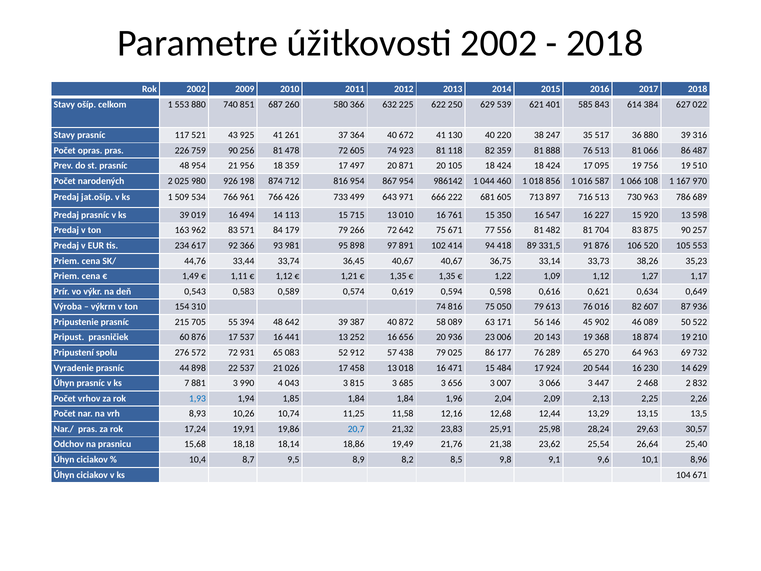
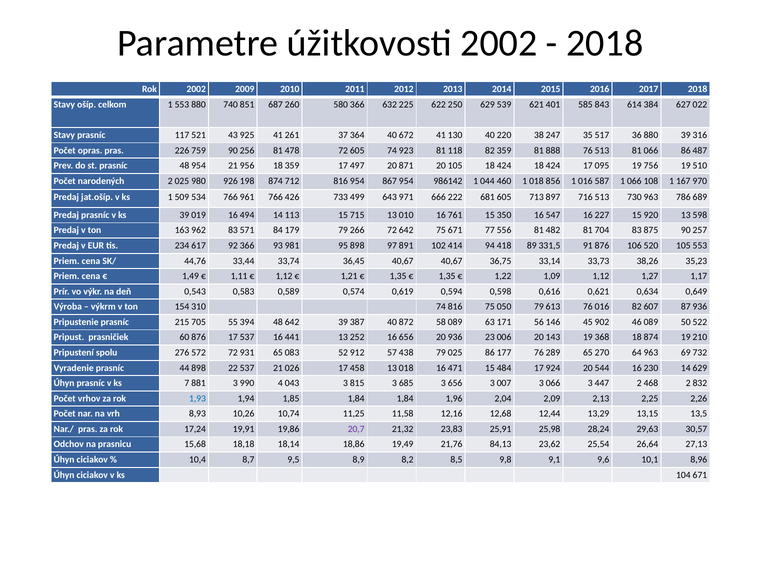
20,7 colour: blue -> purple
21,38: 21,38 -> 84,13
25,40: 25,40 -> 27,13
